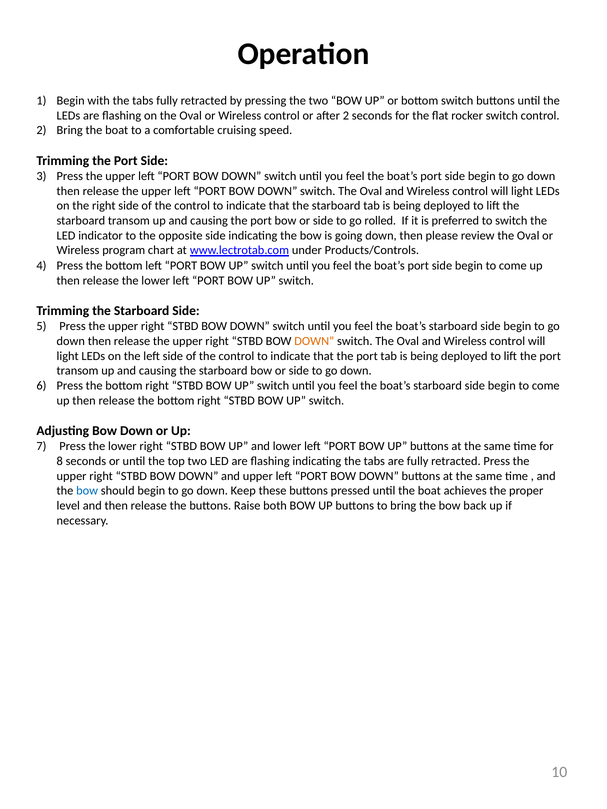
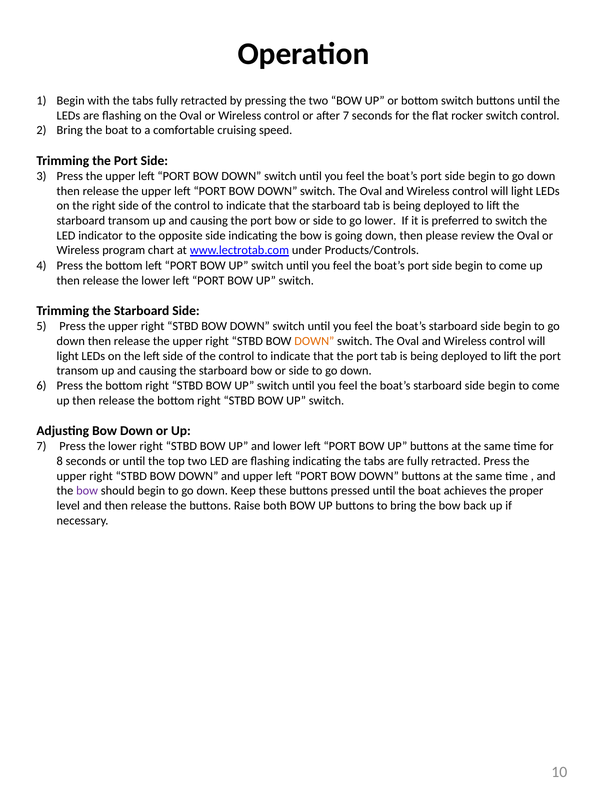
after 2: 2 -> 7
go rolled: rolled -> lower
bow at (87, 491) colour: blue -> purple
